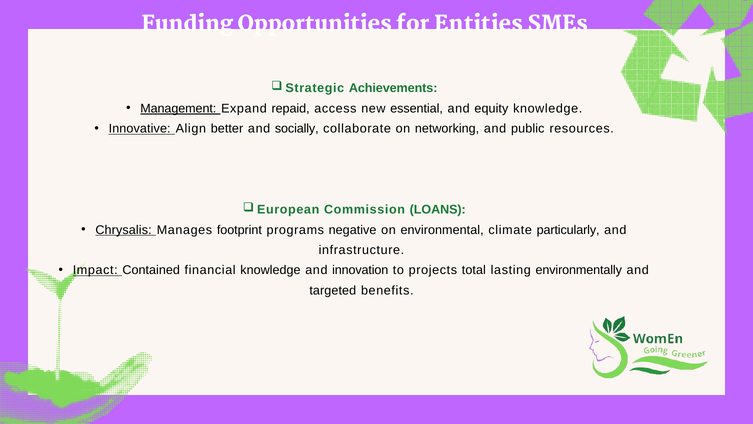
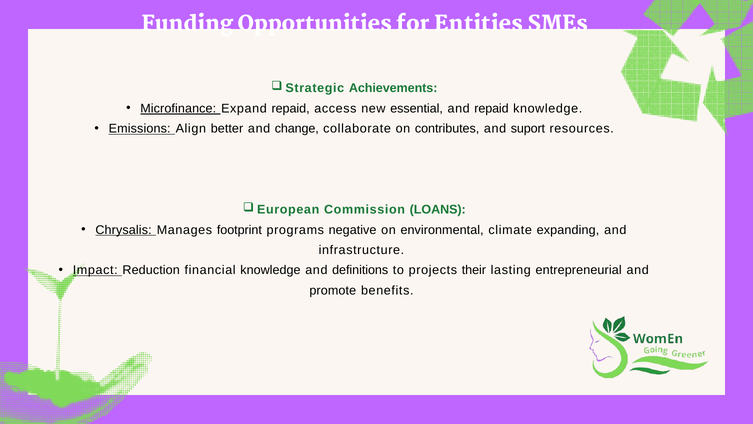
Management: Management -> Microfinance
and equity: equity -> repaid
Innovative: Innovative -> Emissions
socially: socially -> change
networking: networking -> contributes
public: public -> suport
particularly: particularly -> expanding
Contained: Contained -> Reduction
innovation: innovation -> definitions
total: total -> their
environmentally: environmentally -> entrepreneurial
targeted: targeted -> promote
